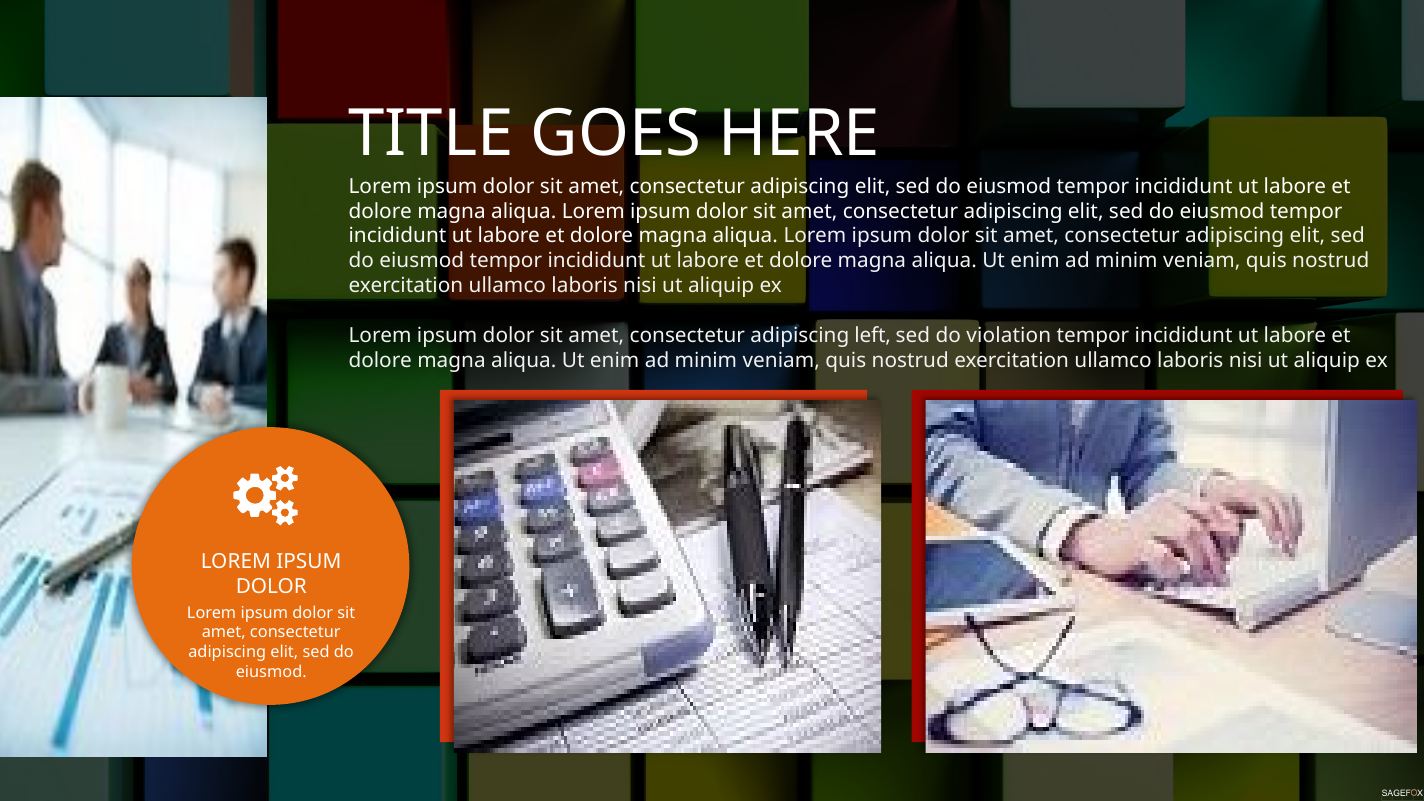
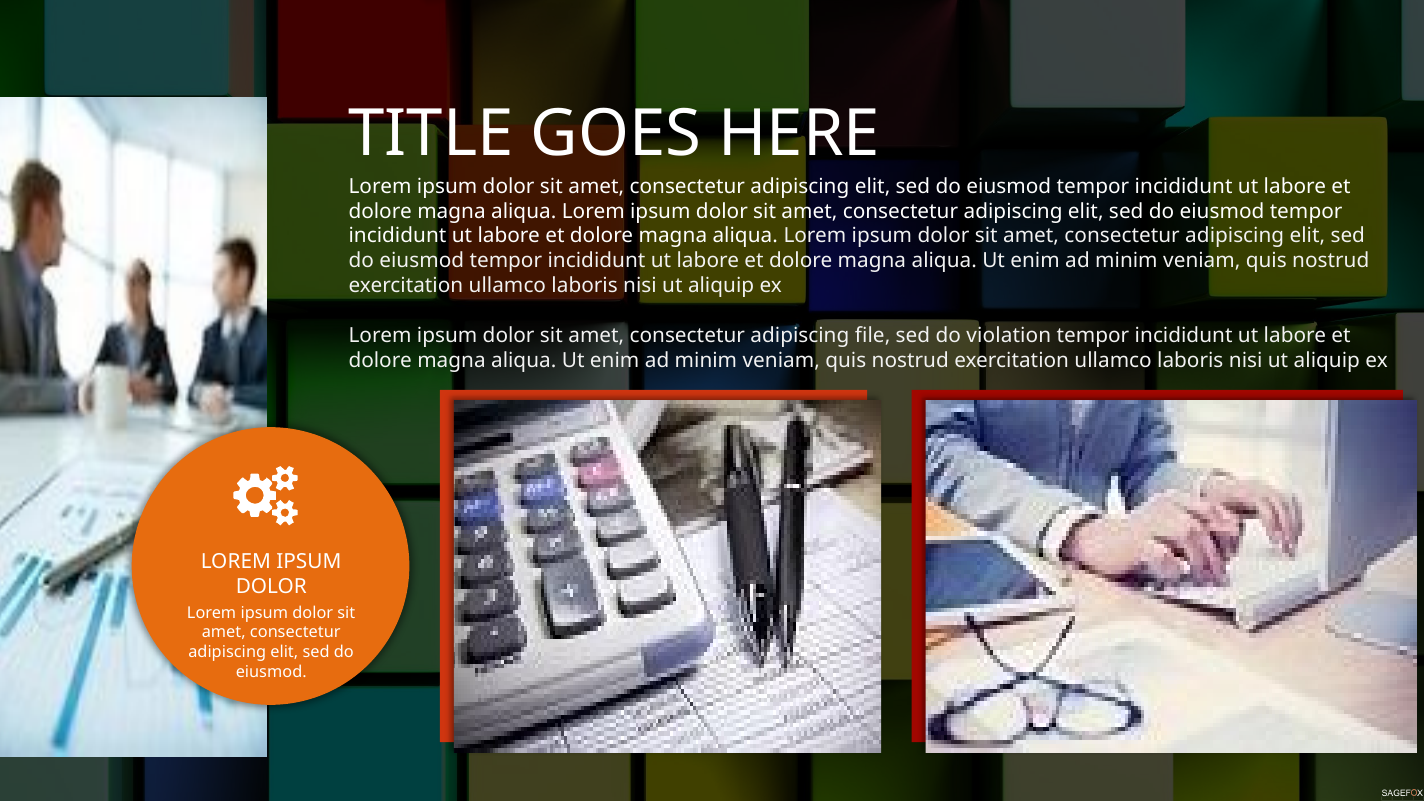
left: left -> file
